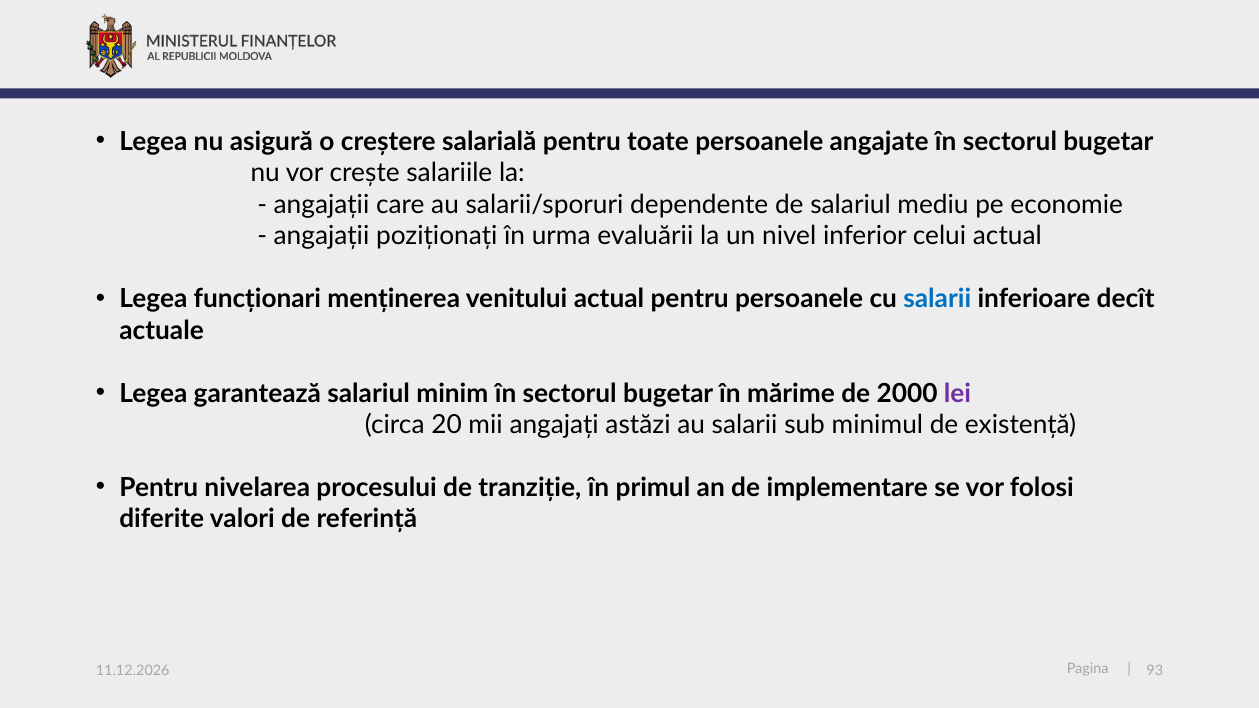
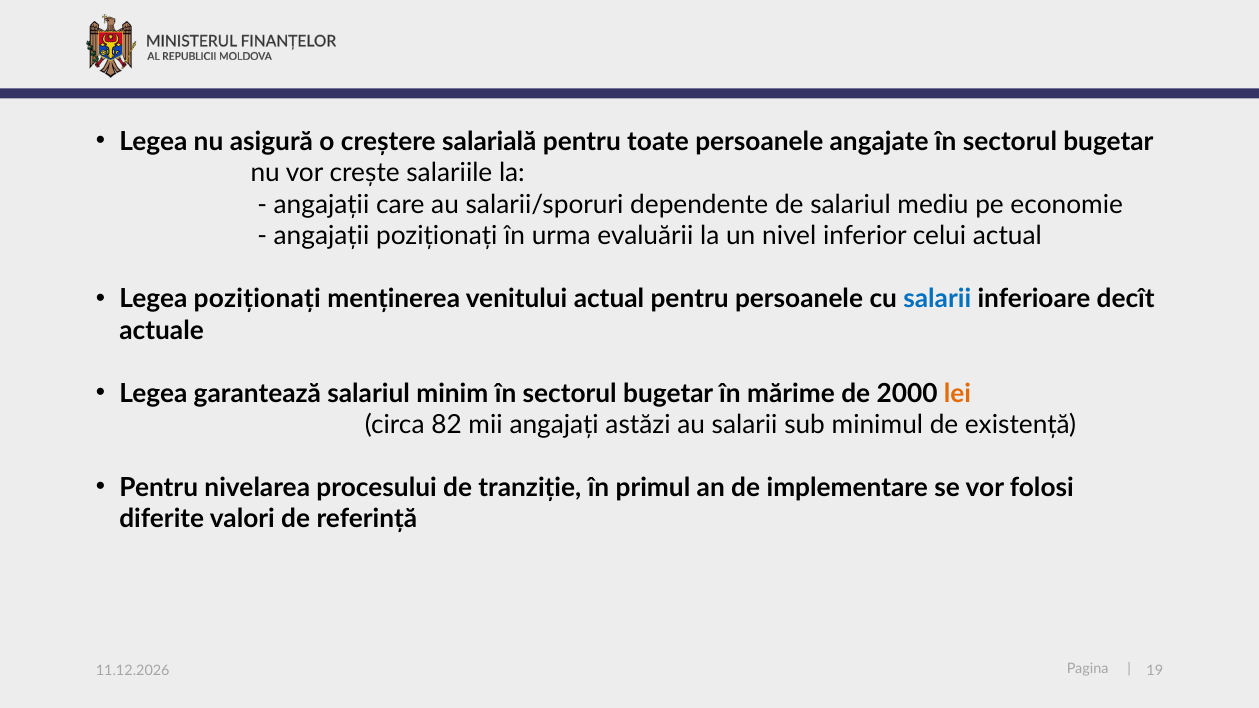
Legea funcționari: funcționari -> poziționați
lei colour: purple -> orange
20: 20 -> 82
93: 93 -> 19
